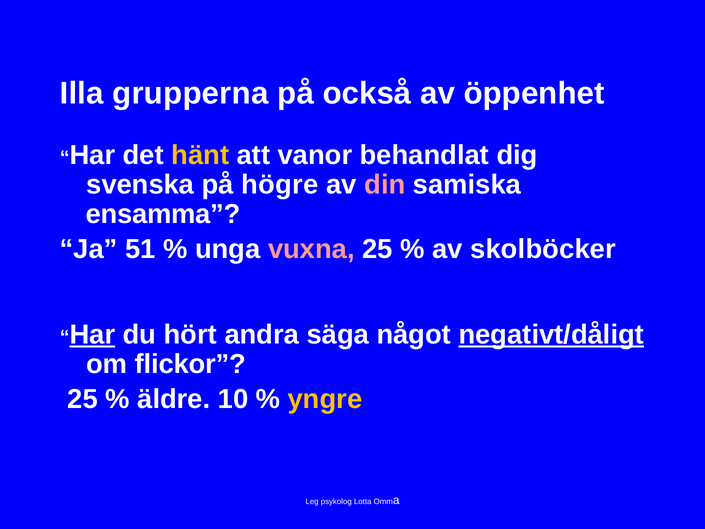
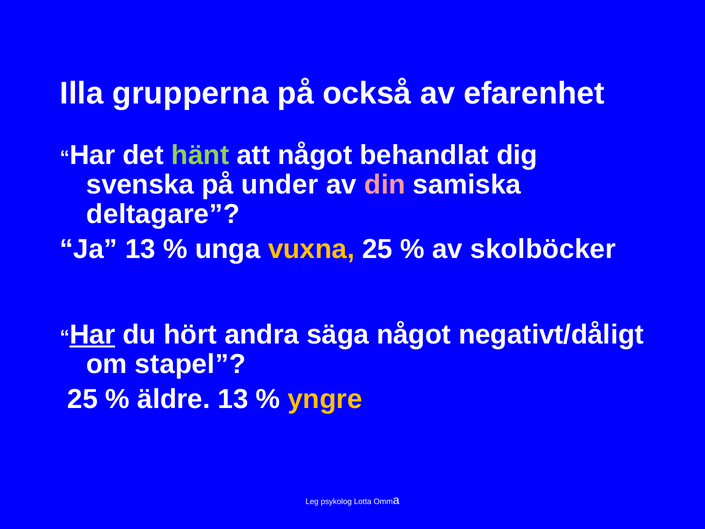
öppenhet: öppenhet -> efarenhet
hänt colour: yellow -> light green
att vanor: vanor -> något
högre: högre -> under
ensamma: ensamma -> deltagare
Ja 51: 51 -> 13
vuxna colour: pink -> yellow
negativt/dåligt underline: present -> none
flickor: flickor -> stapel
äldre 10: 10 -> 13
